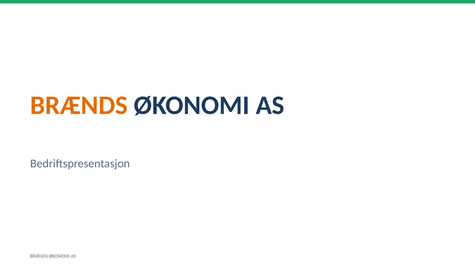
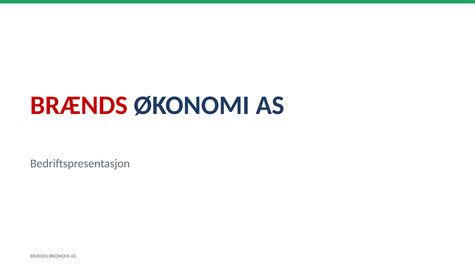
BRÆNDS at (79, 105) colour: orange -> red
